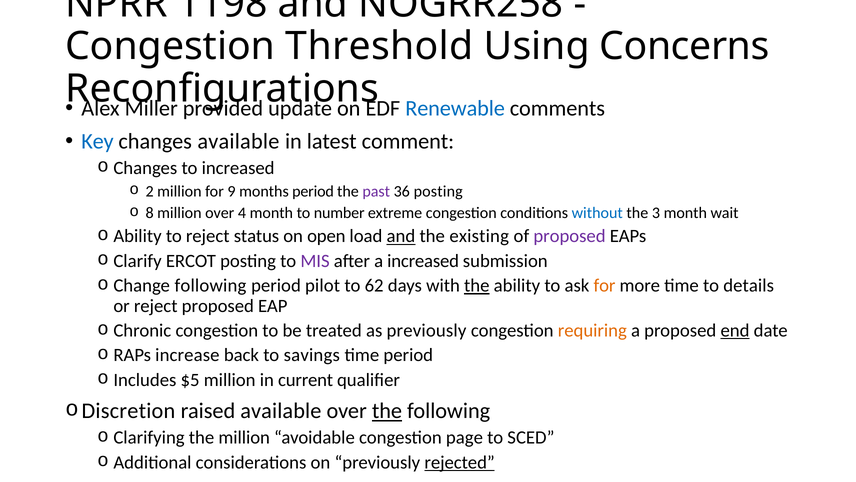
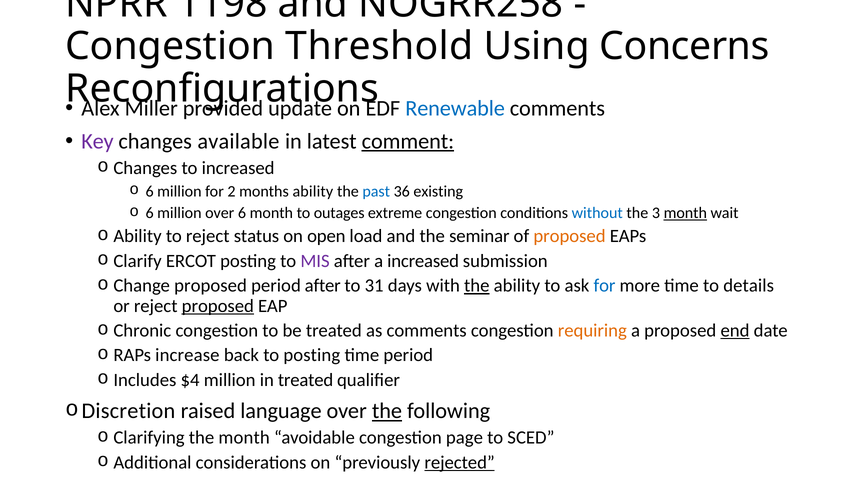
Key colour: blue -> purple
comment underline: none -> present
2 at (150, 191): 2 -> 6
9: 9 -> 2
months period: period -> ability
past colour: purple -> blue
36 posting: posting -> existing
8 at (150, 213): 8 -> 6
over 4: 4 -> 6
number: number -> outages
month at (685, 213) underline: none -> present
and at (401, 236) underline: present -> none
existing: existing -> seminar
proposed at (570, 236) colour: purple -> orange
following at (210, 285): following -> proposed
period pilot: pilot -> after
62: 62 -> 31
for at (604, 285) colour: orange -> blue
proposed at (218, 306) underline: none -> present
as previously: previously -> comments
to savings: savings -> posting
$5: $5 -> $4
in current: current -> treated
raised available: available -> language
the million: million -> month
